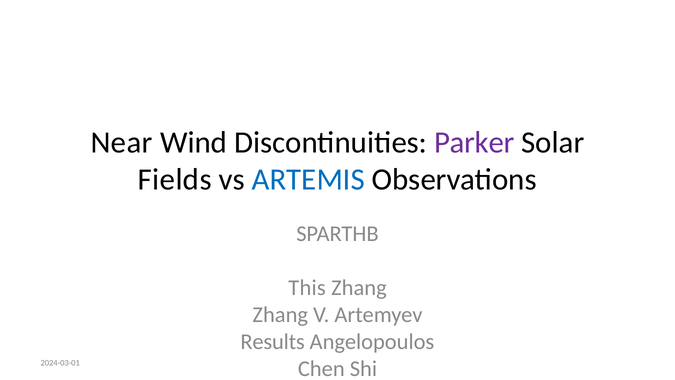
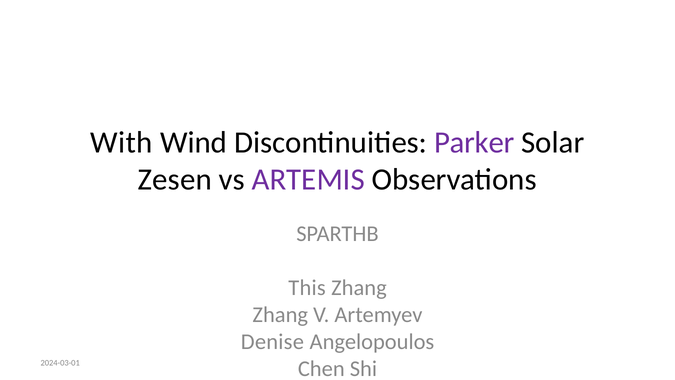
Near: Near -> With
Fields at (175, 179): Fields -> Zesen
ARTEMIS colour: blue -> purple
Results: Results -> Denise
